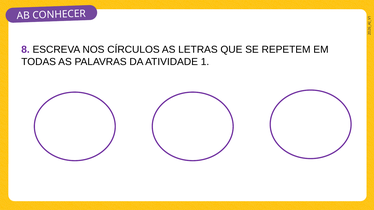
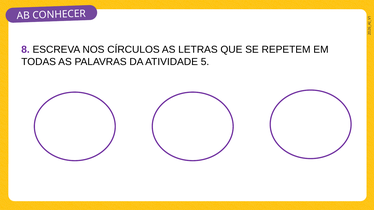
ATIVIDADE 1: 1 -> 5
